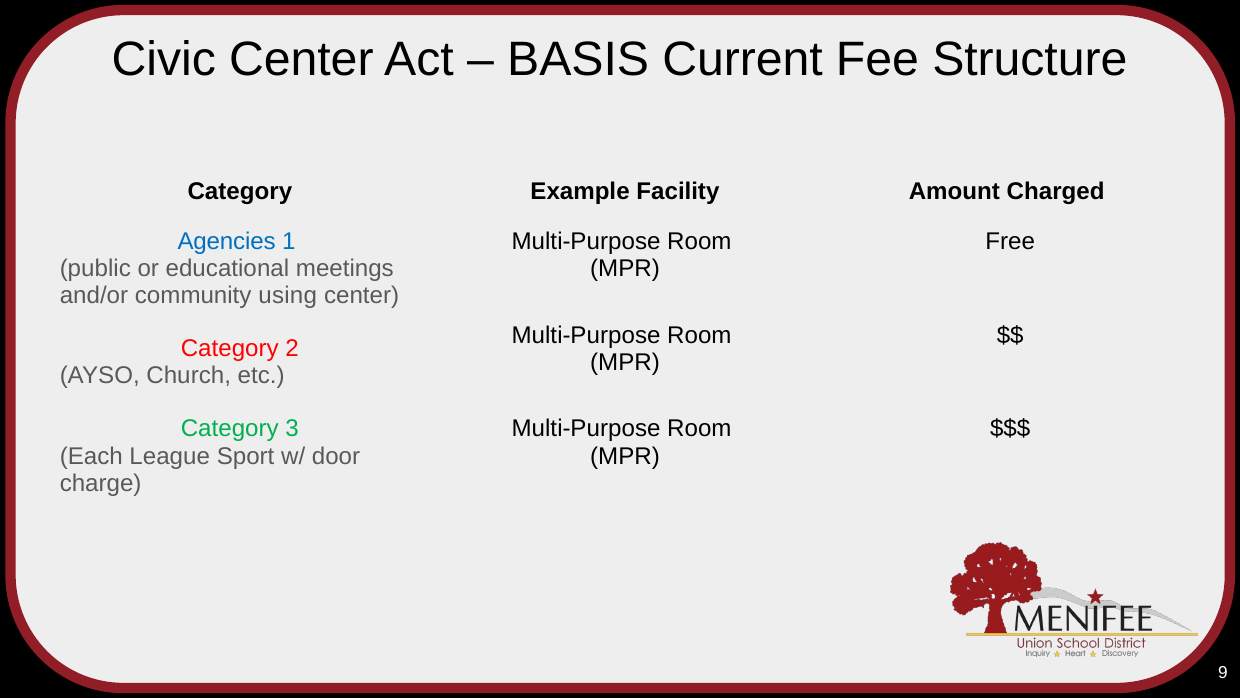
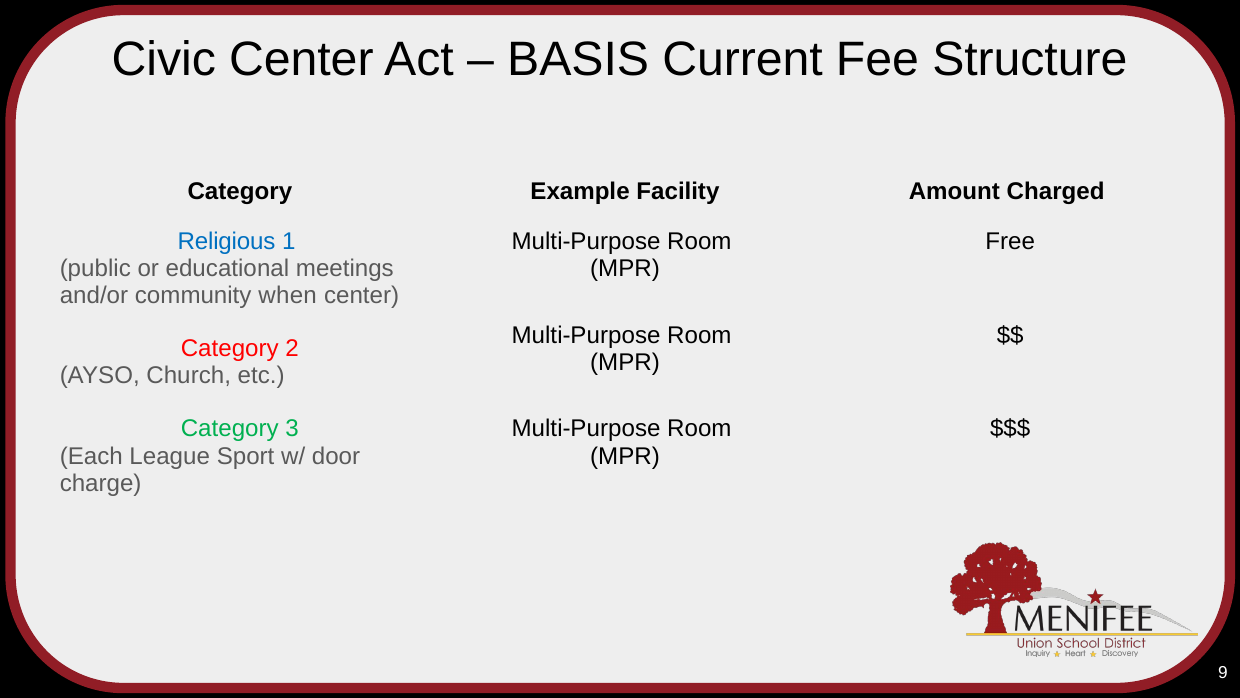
Agencies: Agencies -> Religious
using: using -> when
